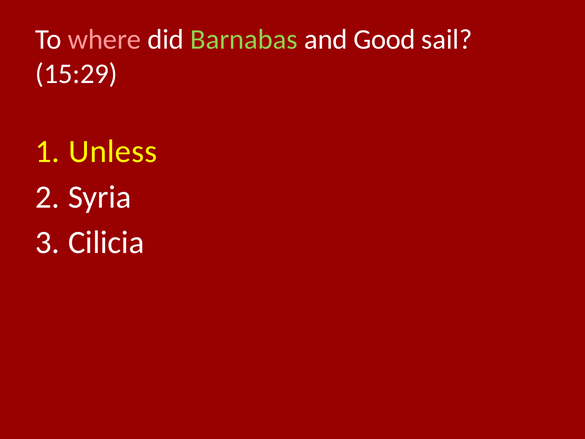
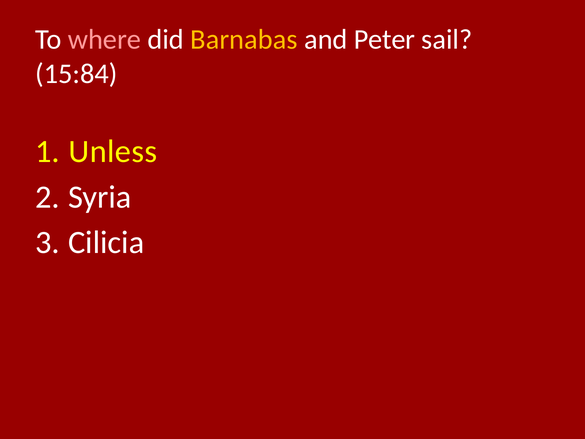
Barnabas colour: light green -> yellow
Good: Good -> Peter
15:29: 15:29 -> 15:84
